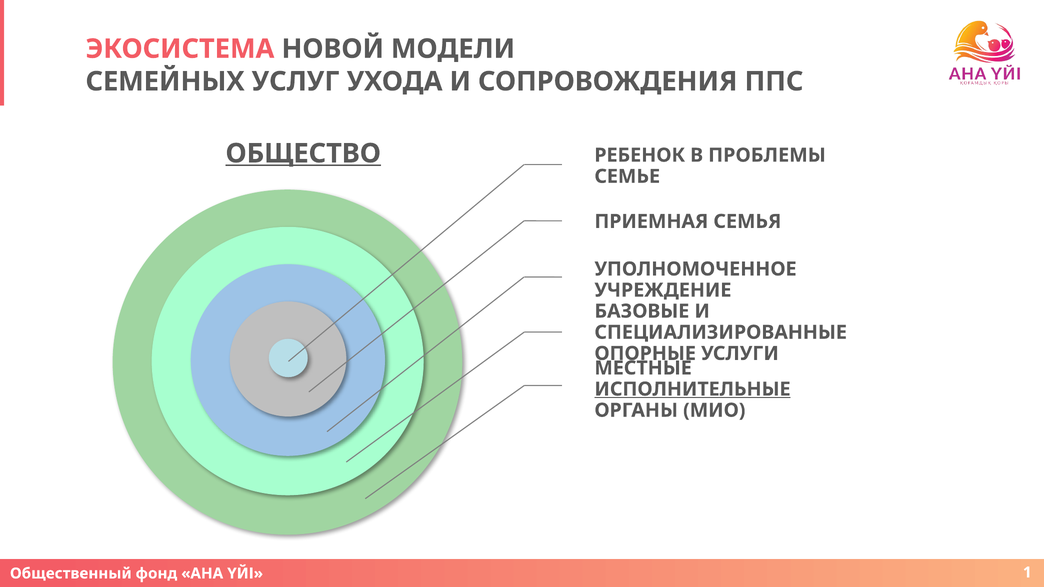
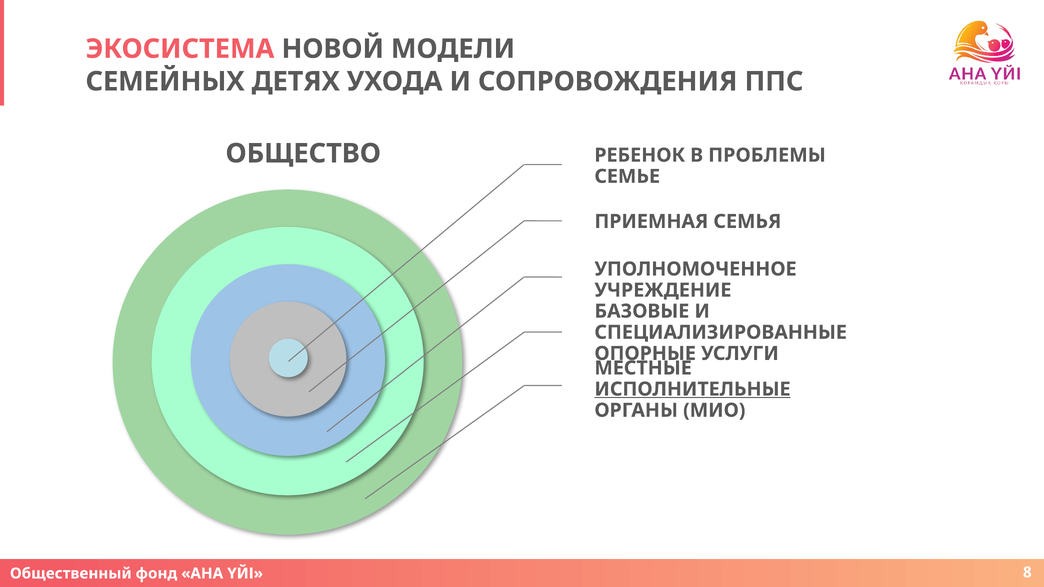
УСЛУГ: УСЛУГ -> ДЕТЯХ
ОБЩЕСТВО underline: present -> none
1: 1 -> 8
